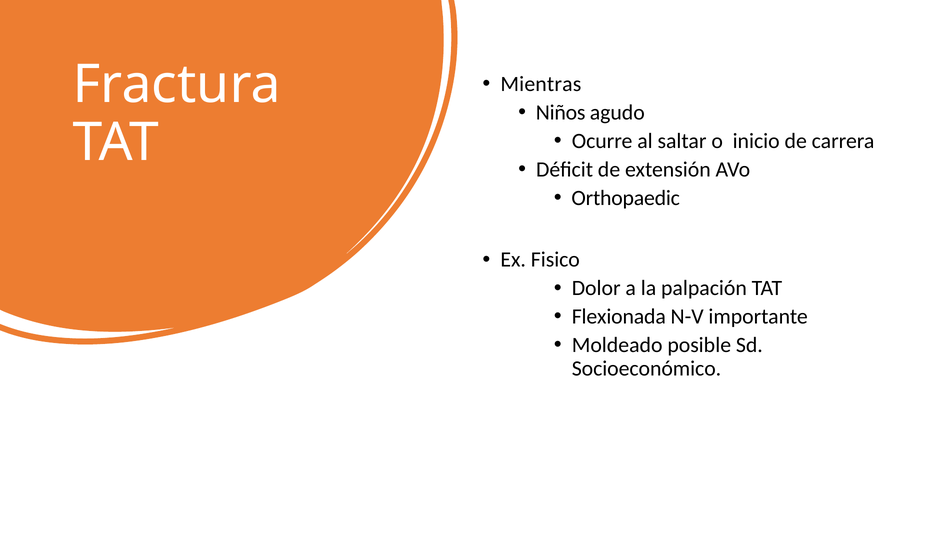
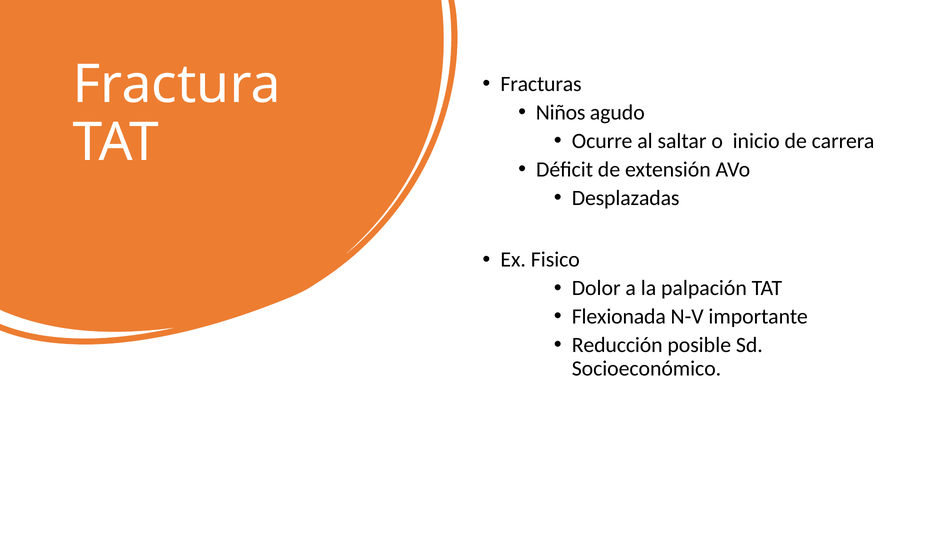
Mientras: Mientras -> Fracturas
Orthopaedic: Orthopaedic -> Desplazadas
Moldeado: Moldeado -> Reducción
